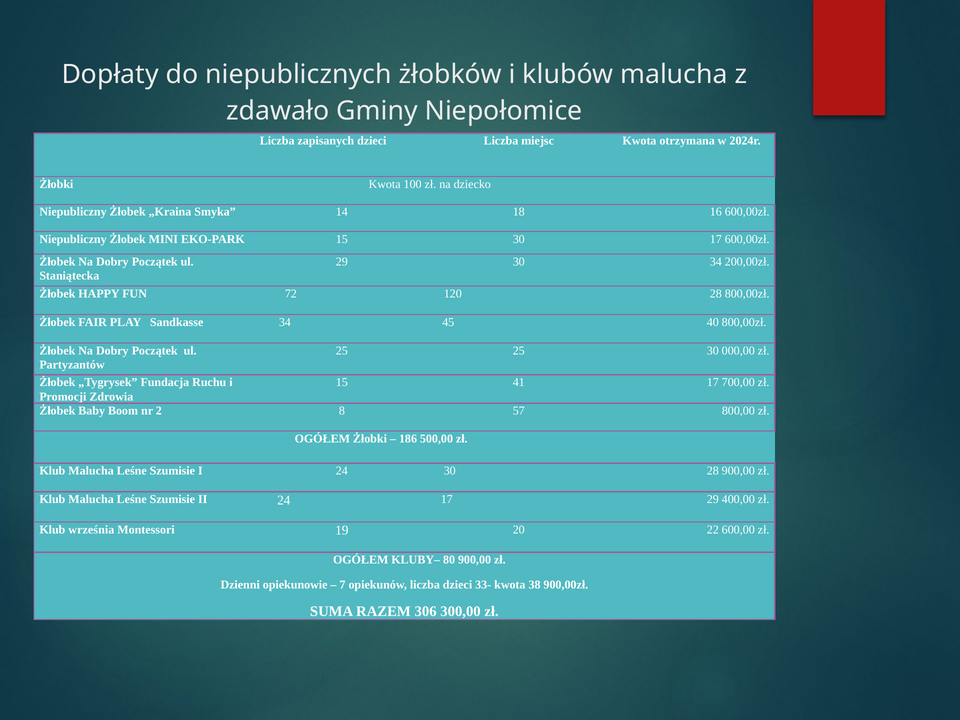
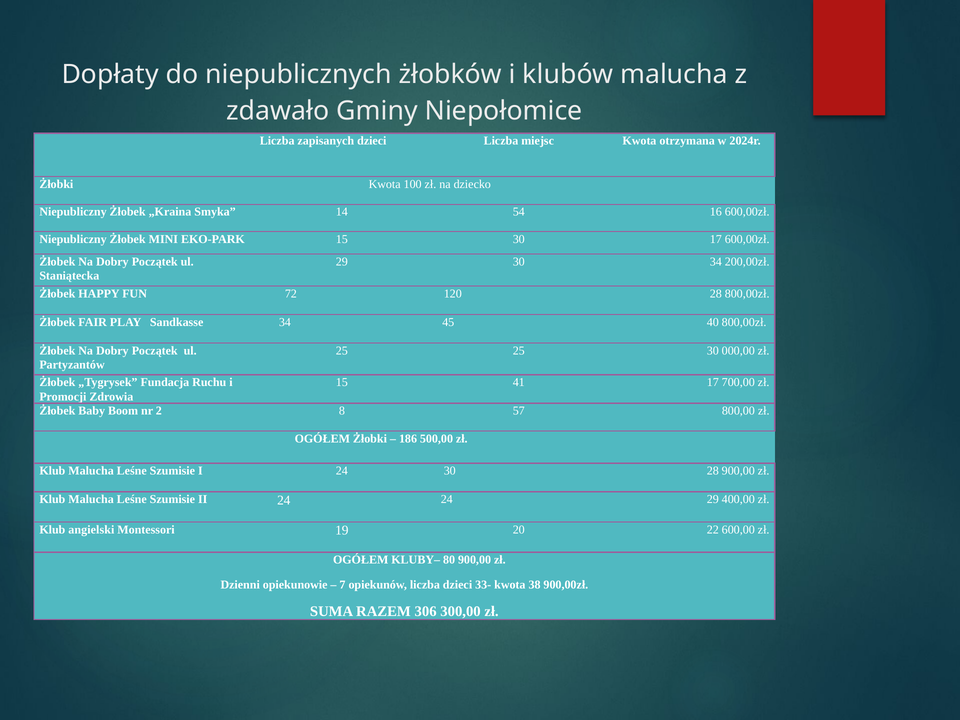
18: 18 -> 54
24 17: 17 -> 24
września: września -> angielski
